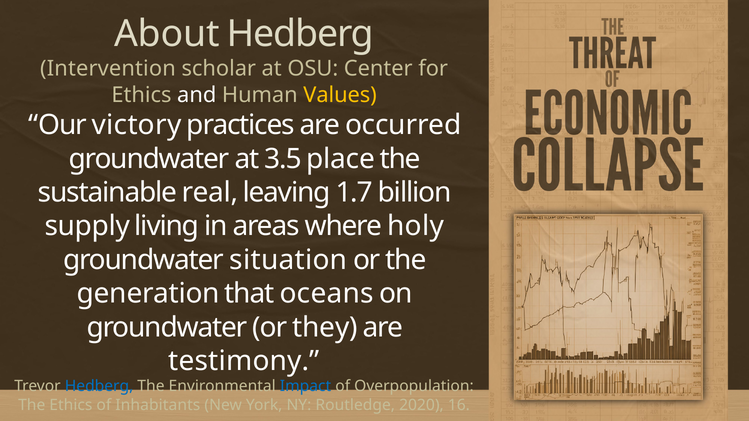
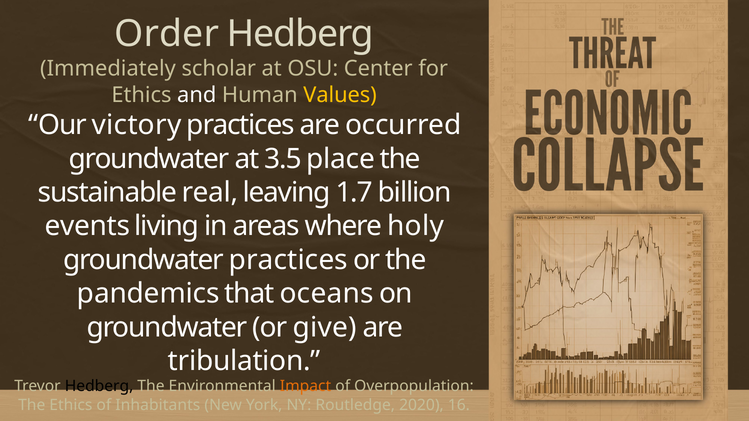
About: About -> Order
Intervention: Intervention -> Immediately
supply: supply -> events
groundwater situation: situation -> practices
generation: generation -> pandemics
they: they -> give
testimony: testimony -> tribulation
Hedberg at (99, 387) colour: blue -> black
Impact colour: blue -> orange
